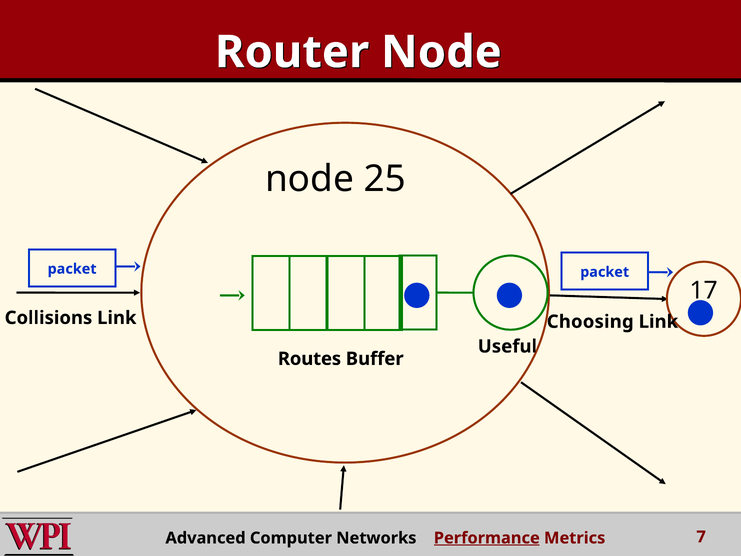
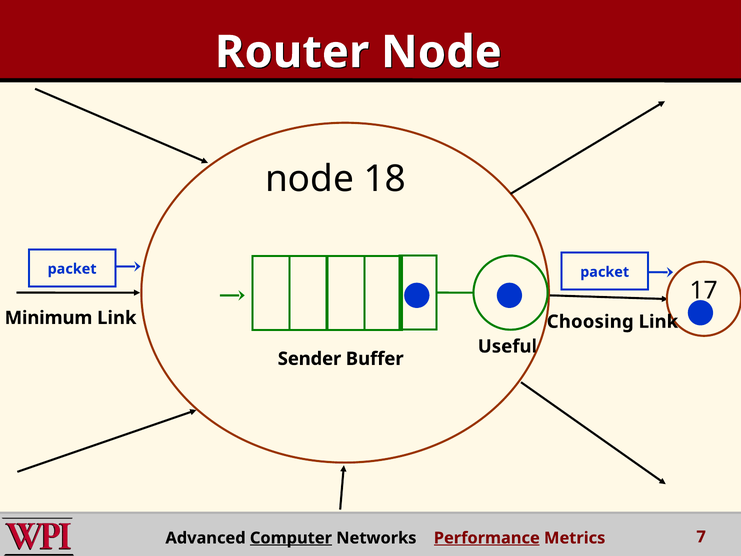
25: 25 -> 18
Collisions: Collisions -> Minimum
Routes: Routes -> Sender
Computer underline: none -> present
